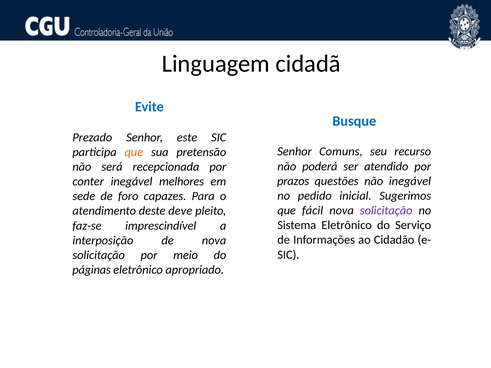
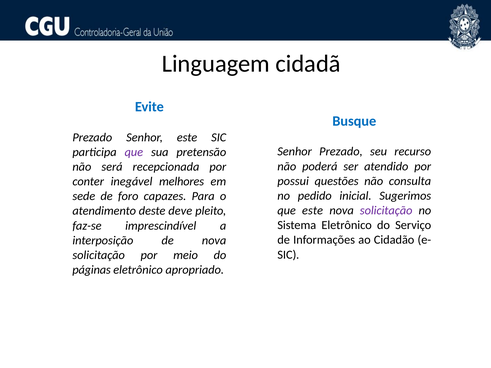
Senhor Comuns: Comuns -> Prezado
que at (134, 152) colour: orange -> purple
prazos: prazos -> possui
não inegável: inegável -> consulta
que fácil: fácil -> este
